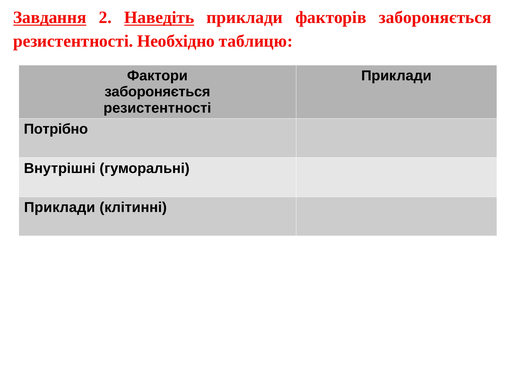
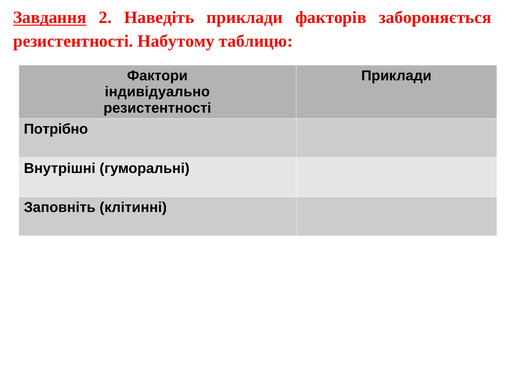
Наведіть underline: present -> none
Необхідно: Необхідно -> Набутому
забороняється at (157, 92): забороняється -> індивідуально
Приклади at (60, 207): Приклади -> Заповніть
